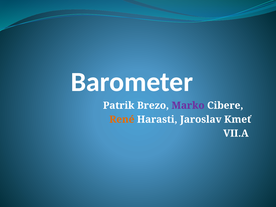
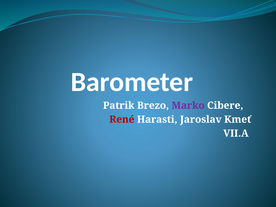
René colour: orange -> red
